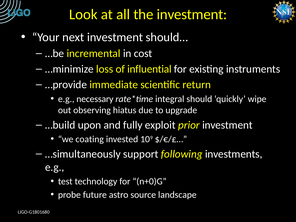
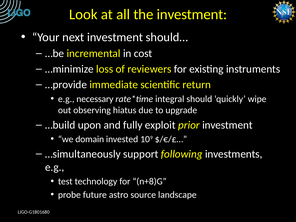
influential: influential -> reviewers
coating: coating -> domain
n+0)G: n+0)G -> n+8)G
